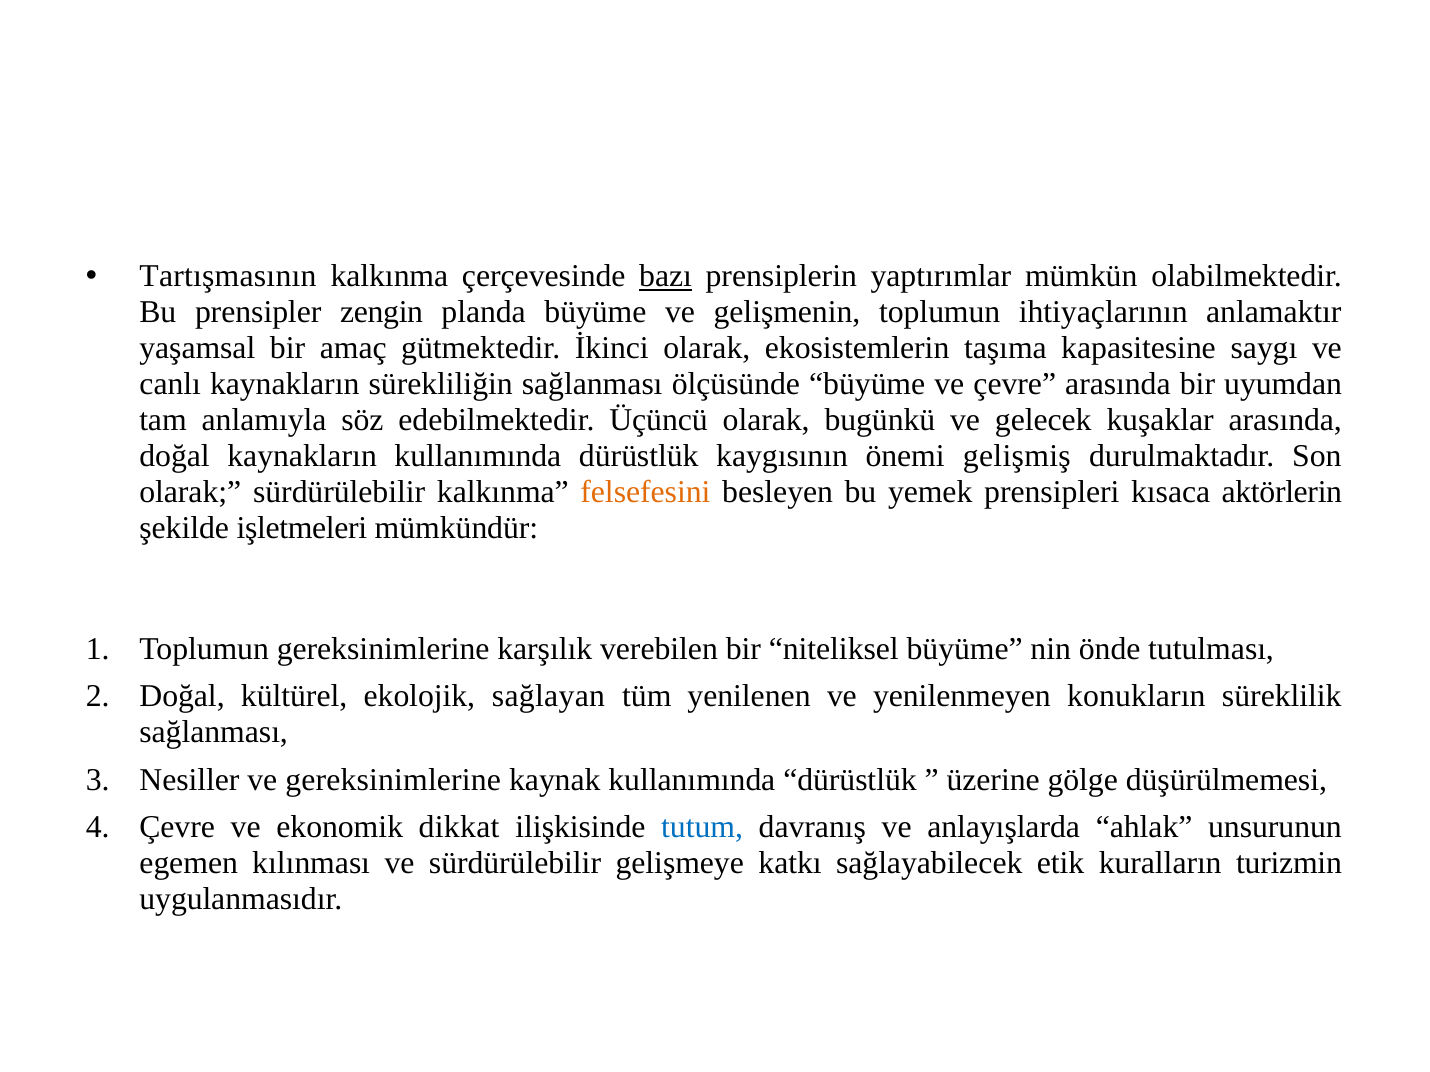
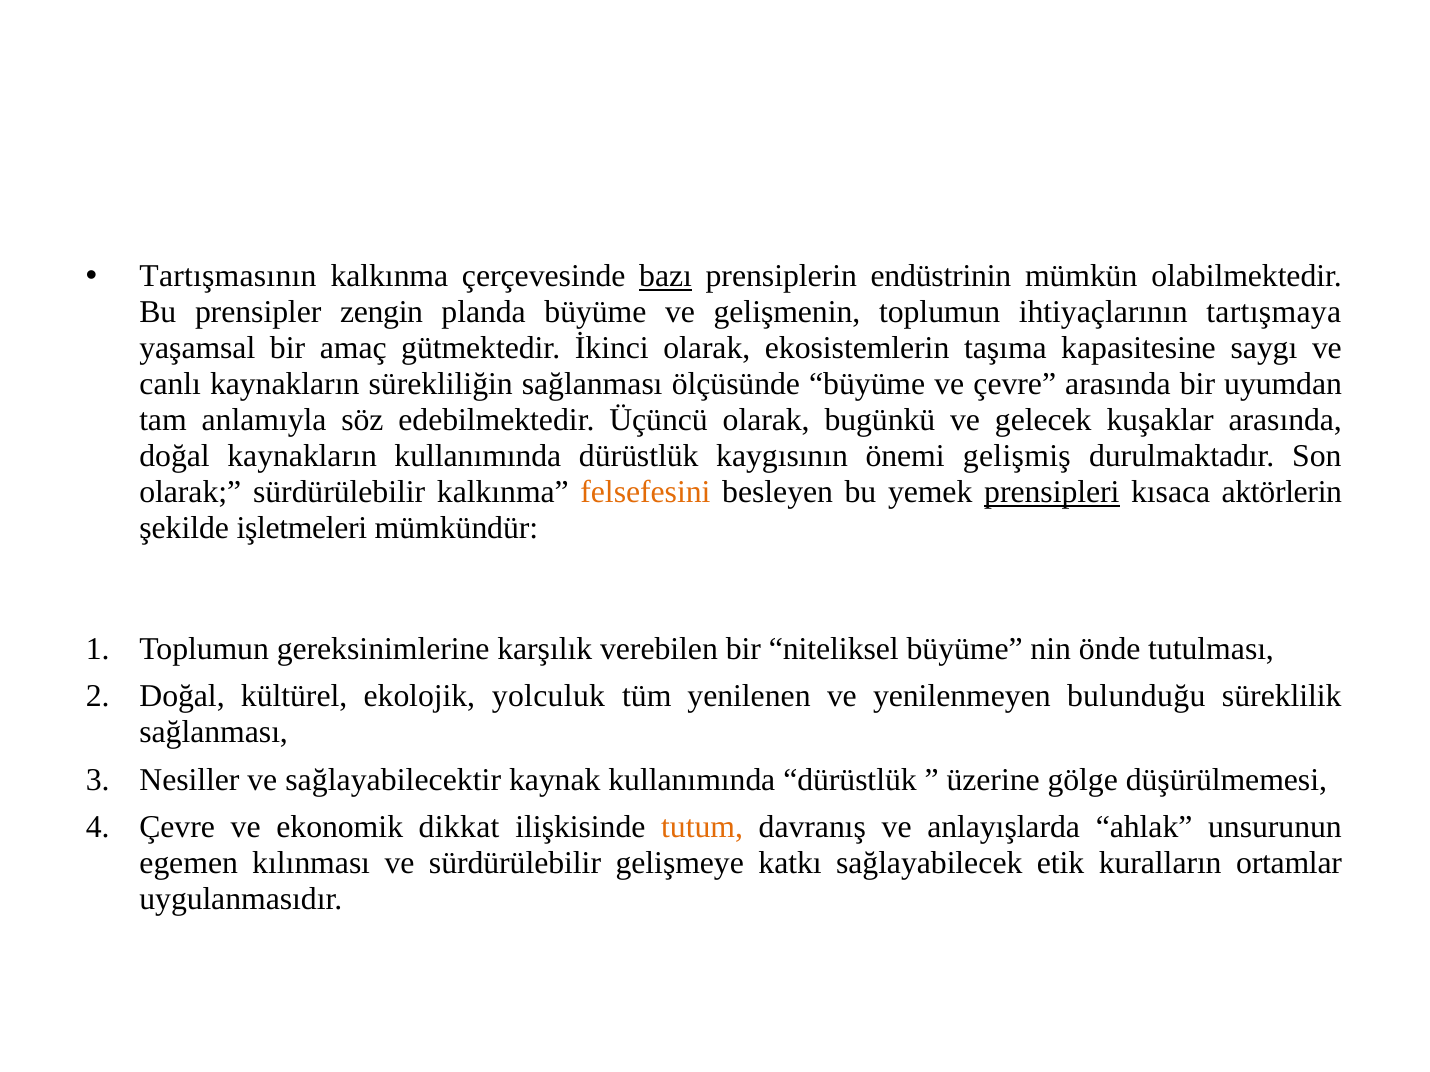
yaptırımlar: yaptırımlar -> endüstrinin
anlamaktır: anlamaktır -> tartışmaya
prensipleri underline: none -> present
sağlayan: sağlayan -> yolculuk
konukların: konukların -> bulunduğu
ve gereksinimlerine: gereksinimlerine -> sağlayabilecektir
tutum colour: blue -> orange
turizmin: turizmin -> ortamlar
